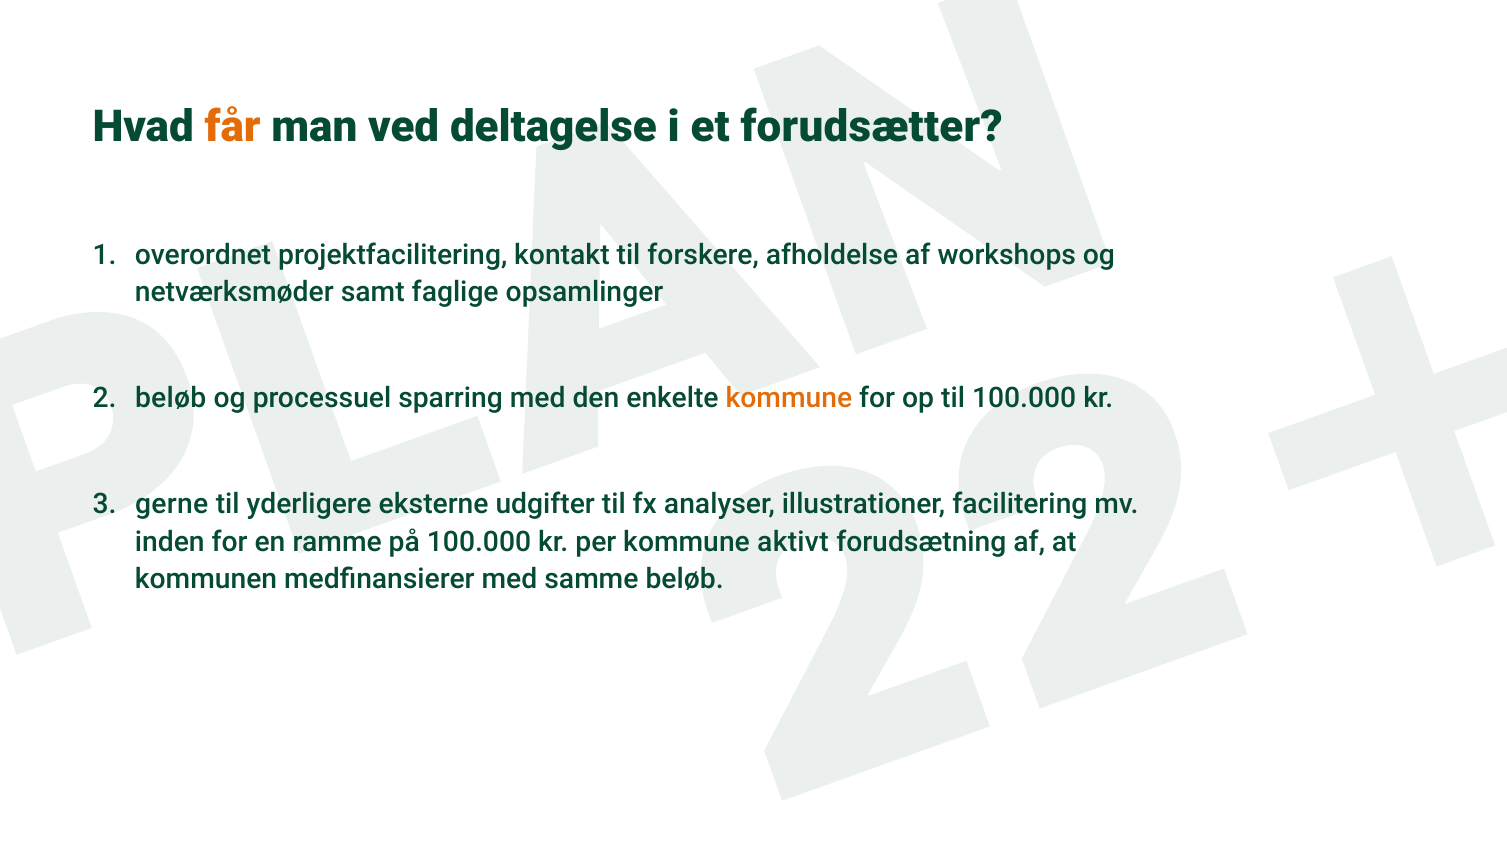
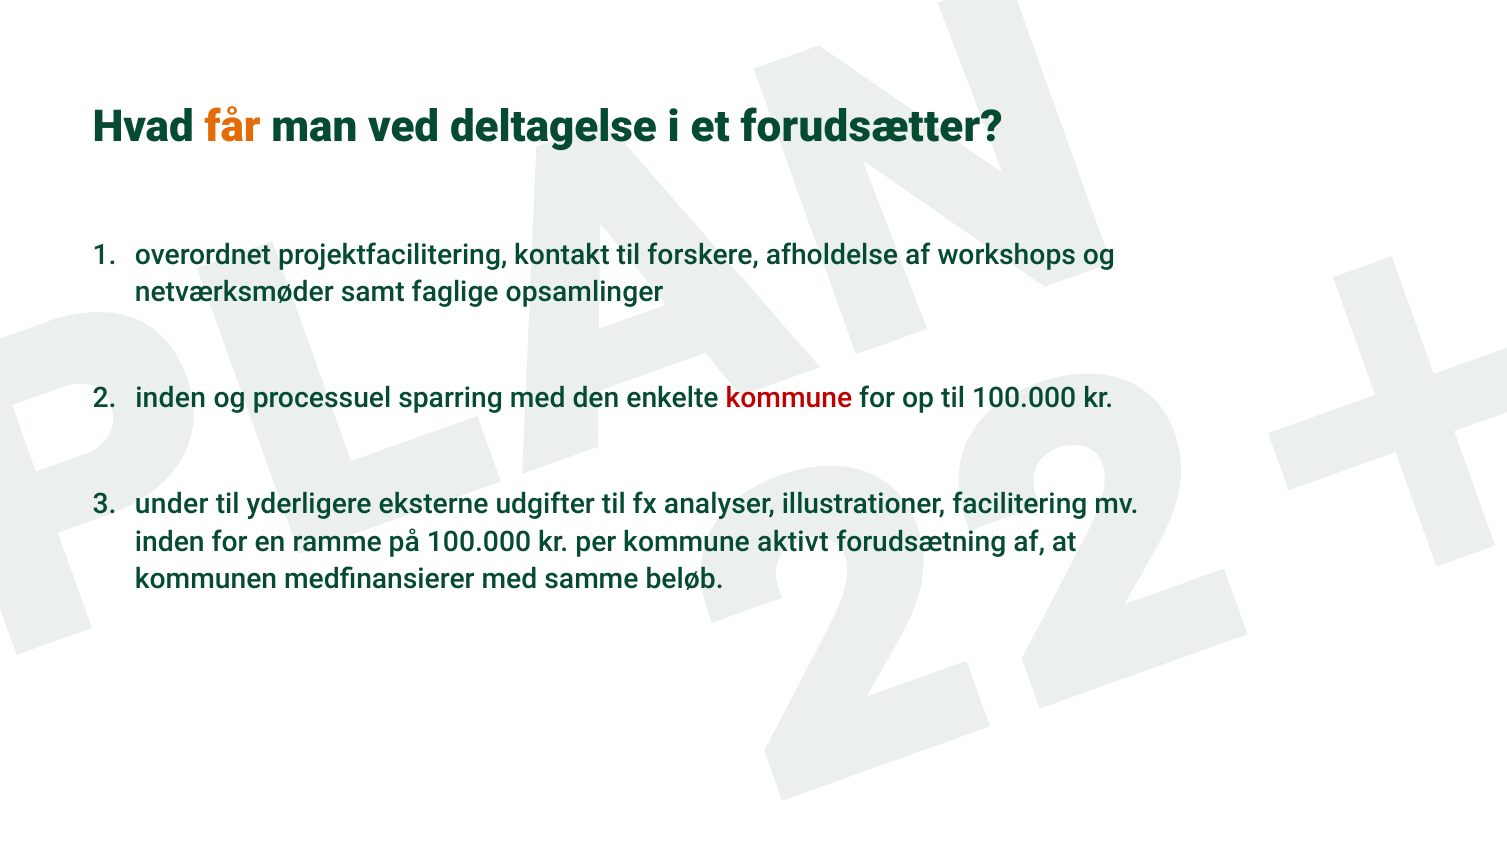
beløb at (171, 398): beløb -> inden
kommune at (789, 398) colour: orange -> red
gerne: gerne -> under
